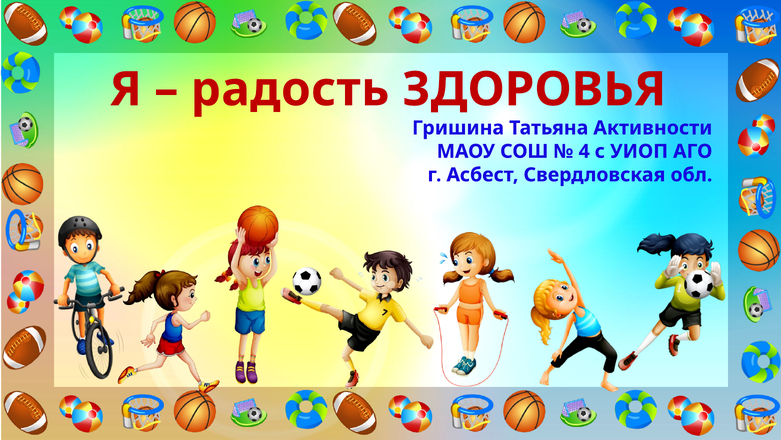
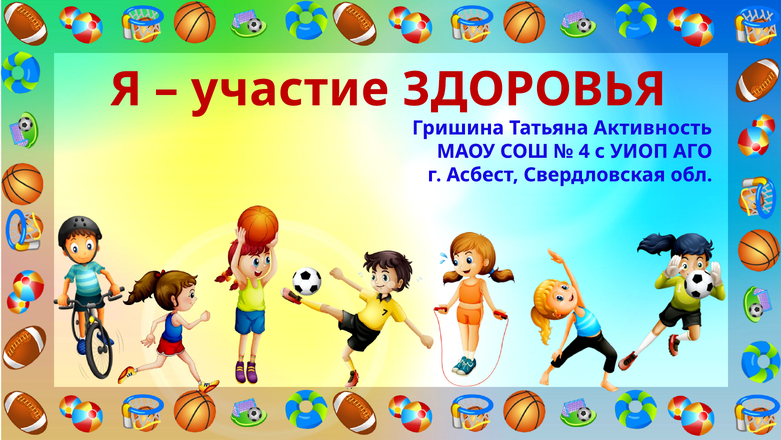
радость: радость -> участие
Активности: Активности -> Активность
